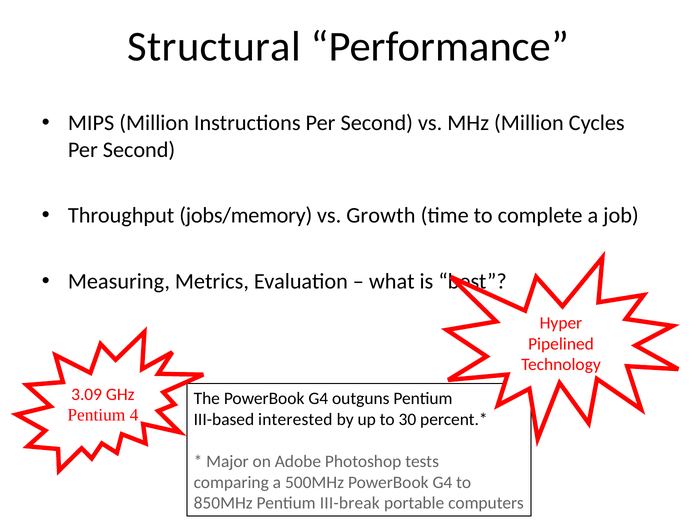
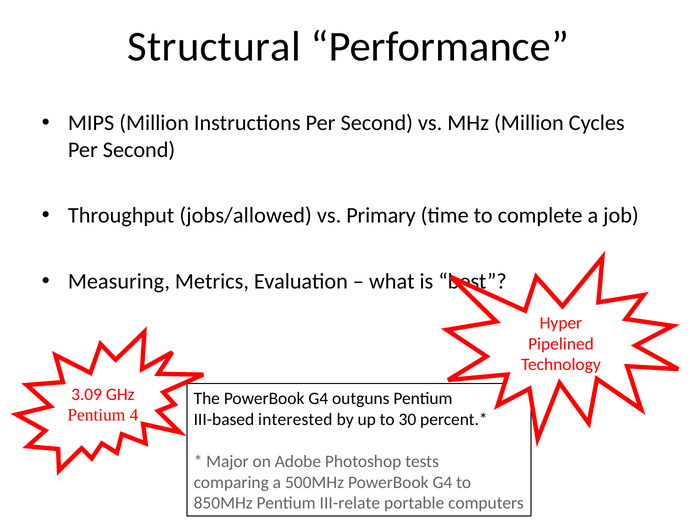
jobs/memory: jobs/memory -> jobs/allowed
Growth: Growth -> Primary
III-break: III-break -> III-relate
